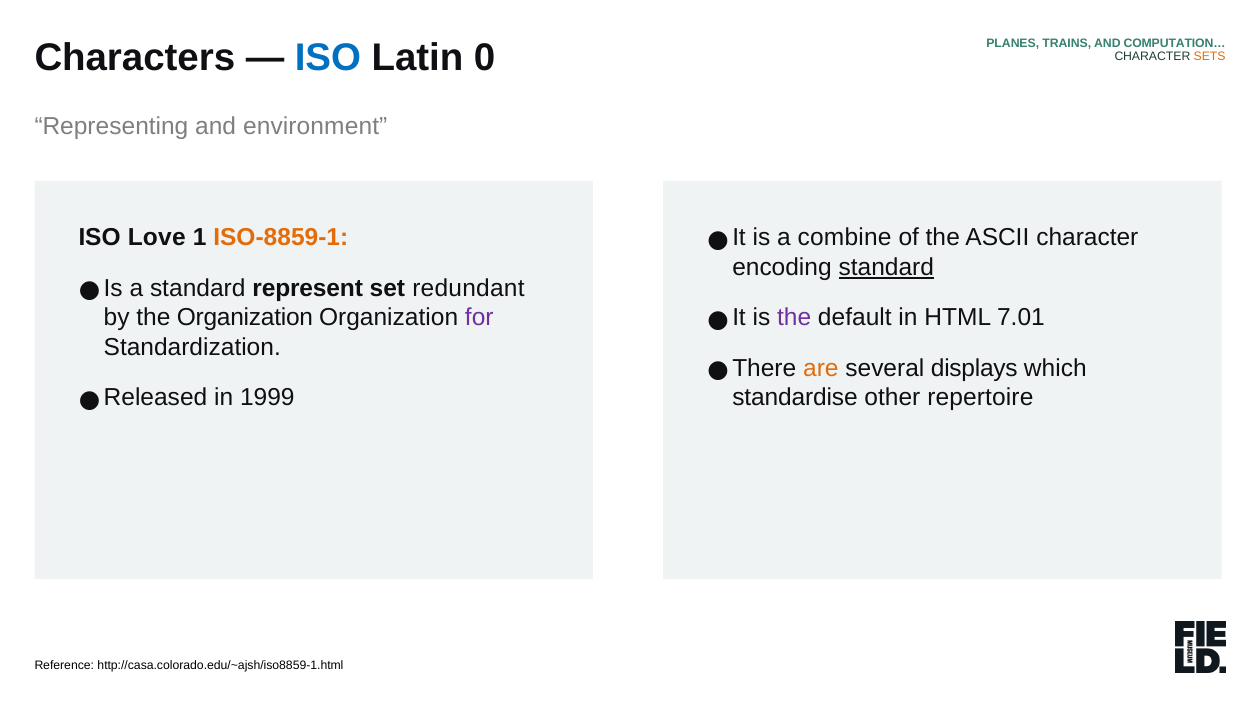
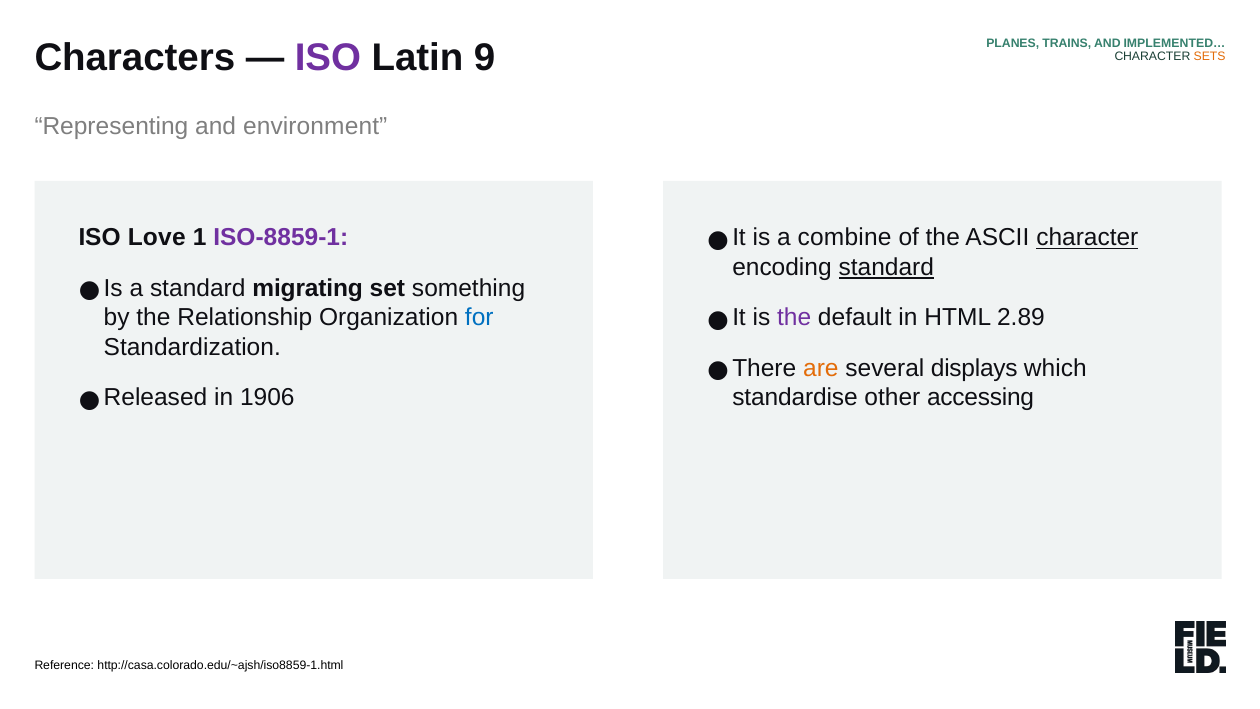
COMPUTATION…: COMPUTATION… -> IMPLEMENTED…
ISO at (328, 57) colour: blue -> purple
0: 0 -> 9
ISO-8859-1 colour: orange -> purple
character at (1087, 238) underline: none -> present
represent: represent -> migrating
redundant: redundant -> something
the Organization: Organization -> Relationship
for colour: purple -> blue
7.01: 7.01 -> 2.89
1999: 1999 -> 1906
repertoire: repertoire -> accessing
